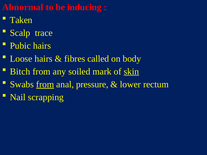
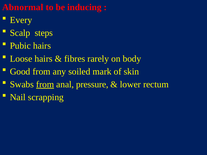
Taken: Taken -> Every
trace: trace -> steps
called: called -> rarely
Bitch: Bitch -> Good
skin underline: present -> none
